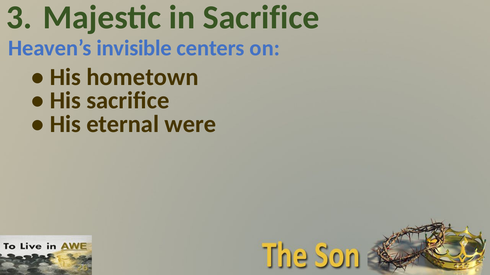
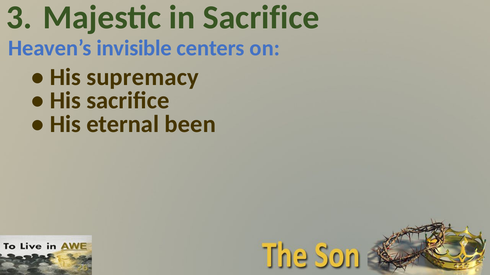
hometown: hometown -> supremacy
were: were -> been
